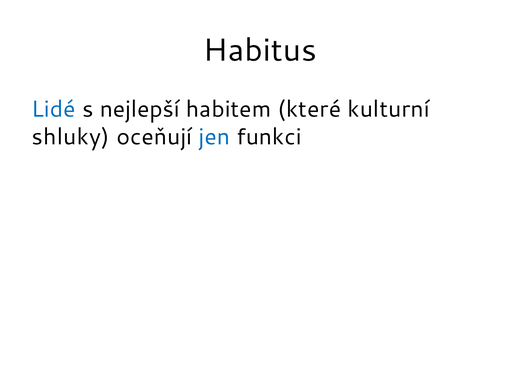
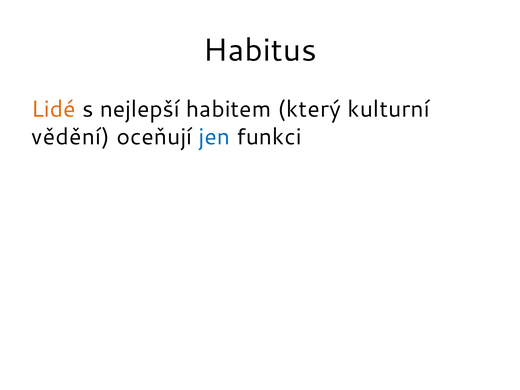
Lidé colour: blue -> orange
které: které -> který
shluky: shluky -> vědění
